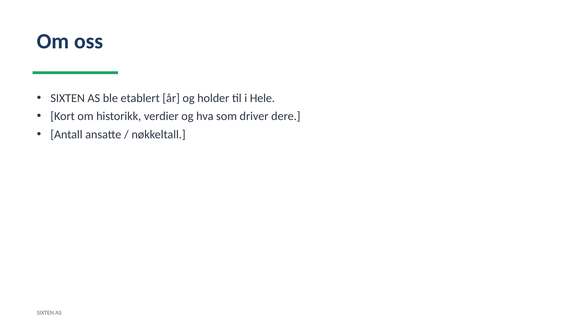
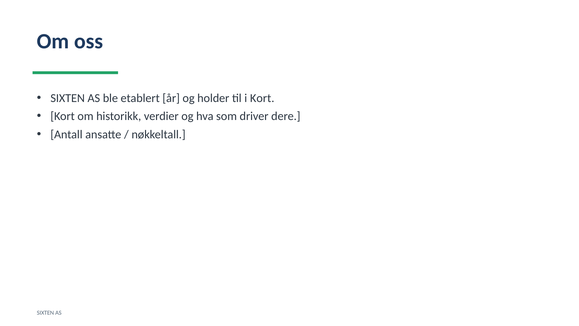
i Hele: Hele -> Kort
